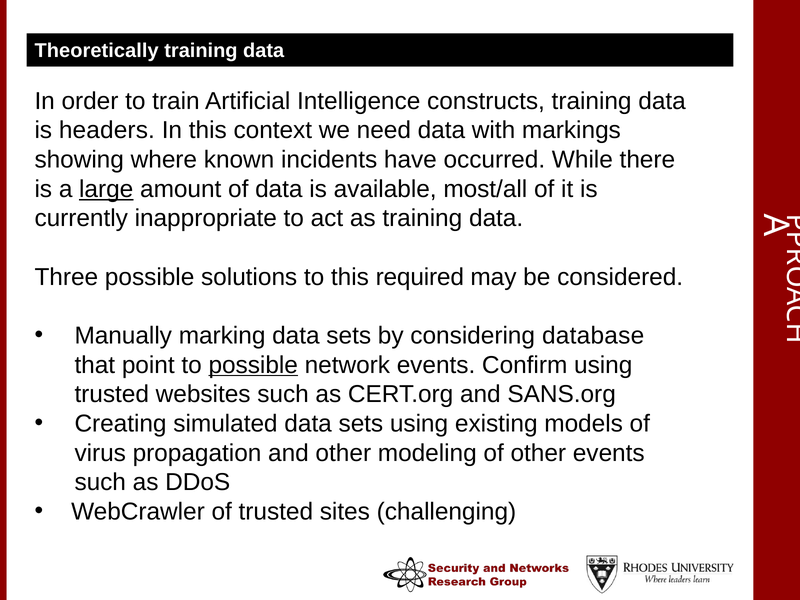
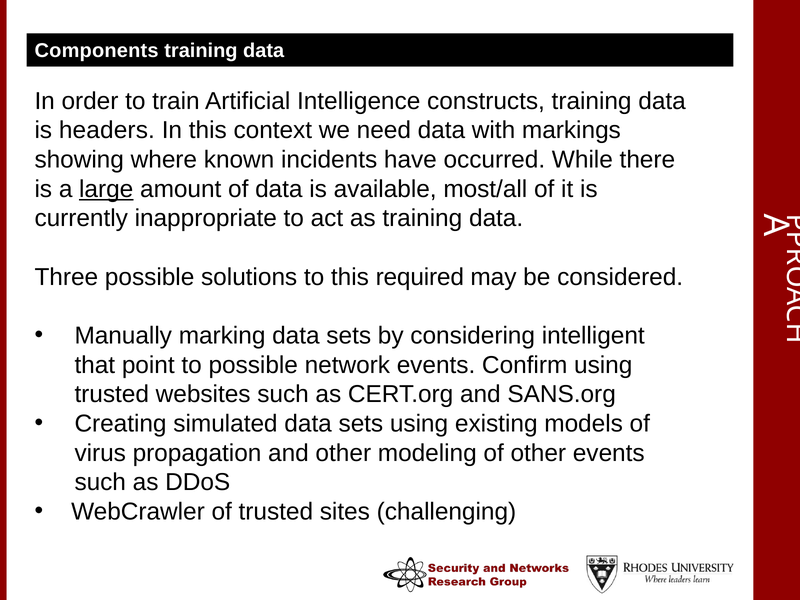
Theoretically: Theoretically -> Components
database: database -> intelligent
possible at (253, 365) underline: present -> none
